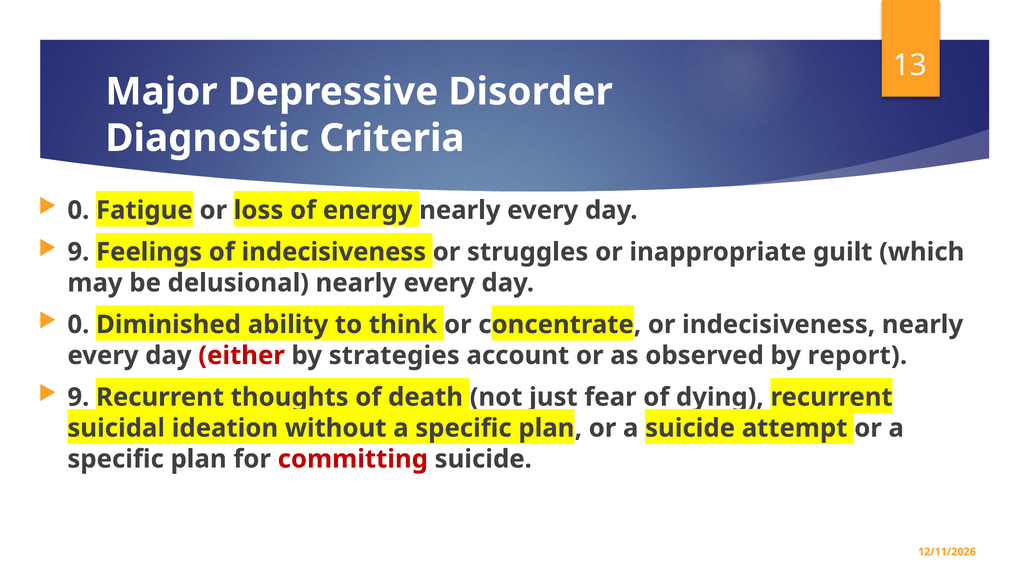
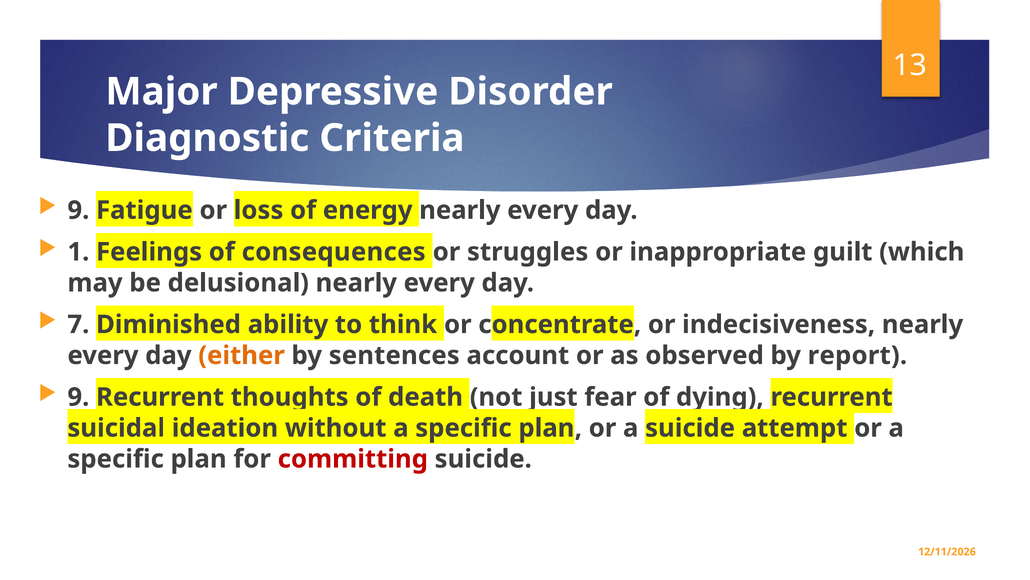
0 at (78, 210): 0 -> 9
9 at (78, 252): 9 -> 1
of indecisiveness: indecisiveness -> consequences
0 at (78, 324): 0 -> 7
either colour: red -> orange
strategies: strategies -> sentences
